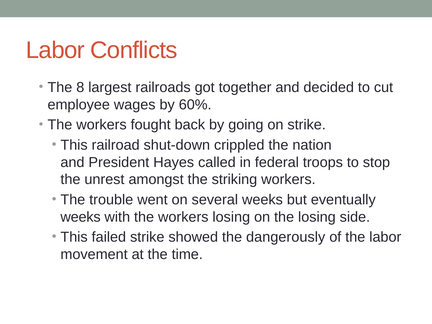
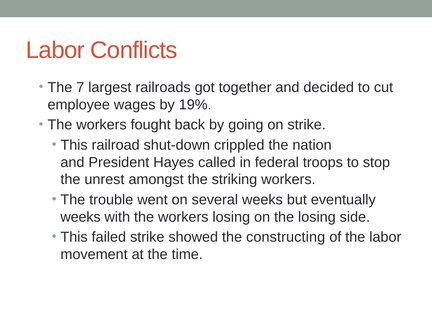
8: 8 -> 7
60%: 60% -> 19%
dangerously: dangerously -> constructing
